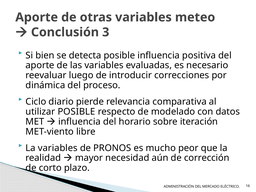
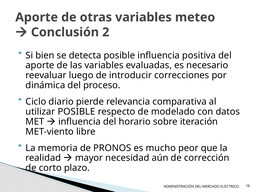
3: 3 -> 2
La variables: variables -> memoria
